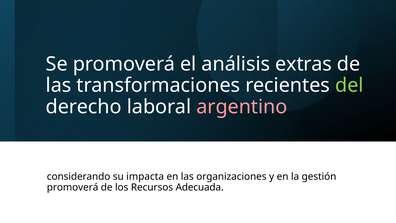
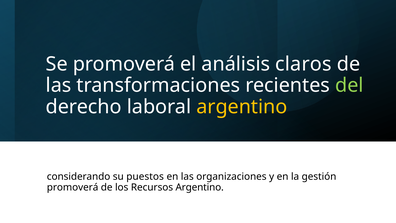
extras: extras -> claros
argentino at (242, 107) colour: pink -> yellow
impacta: impacta -> puestos
Recursos Adecuada: Adecuada -> Argentino
